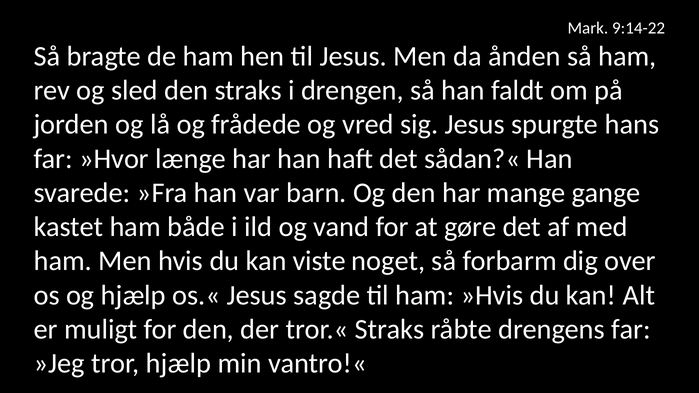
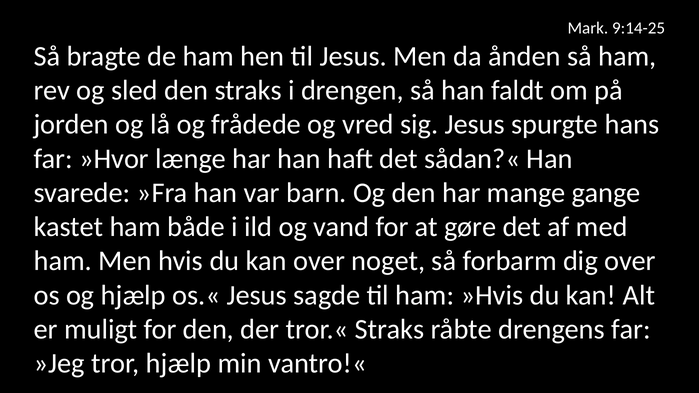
9:14-22: 9:14-22 -> 9:14-25
kan viste: viste -> over
